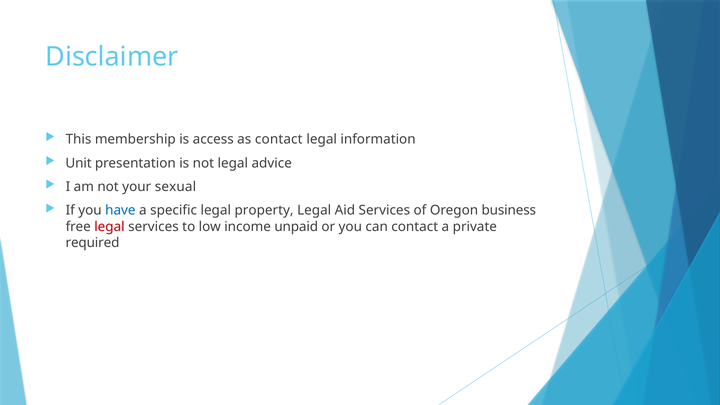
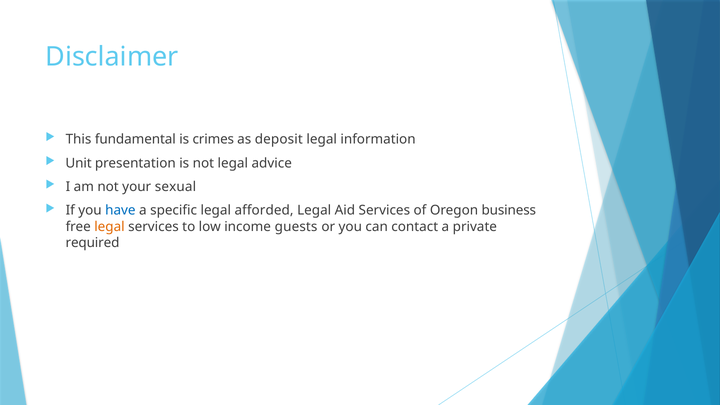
membership: membership -> fundamental
access: access -> crimes
as contact: contact -> deposit
property: property -> afforded
legal at (109, 227) colour: red -> orange
unpaid: unpaid -> guests
